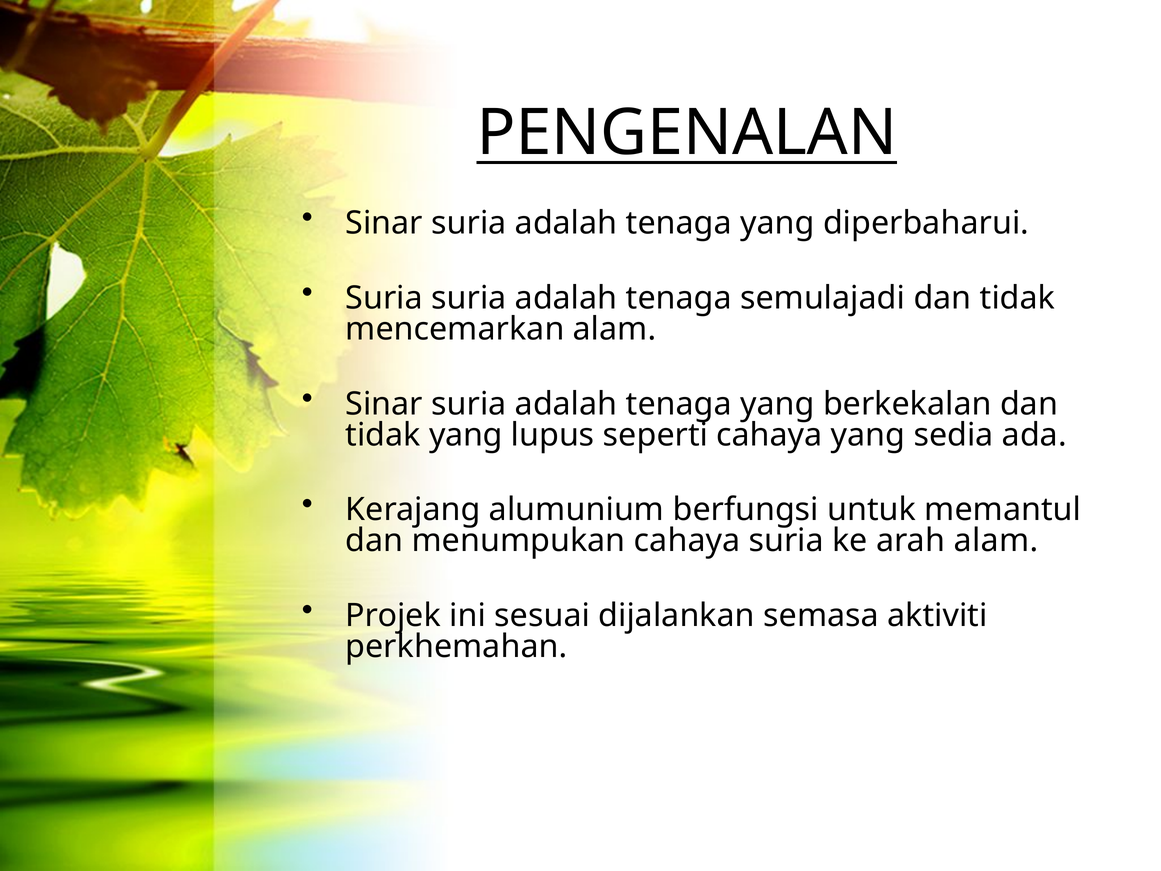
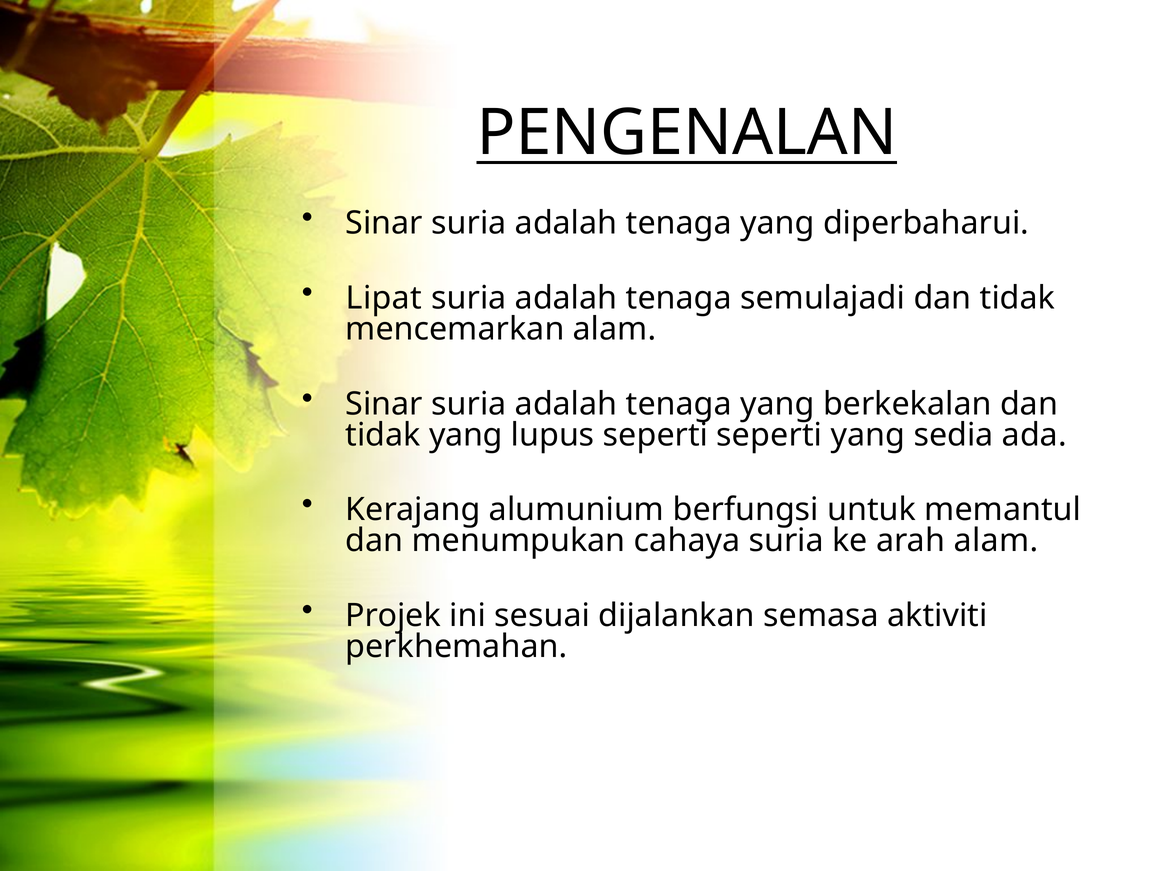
Suria at (384, 298): Suria -> Lipat
seperti cahaya: cahaya -> seperti
